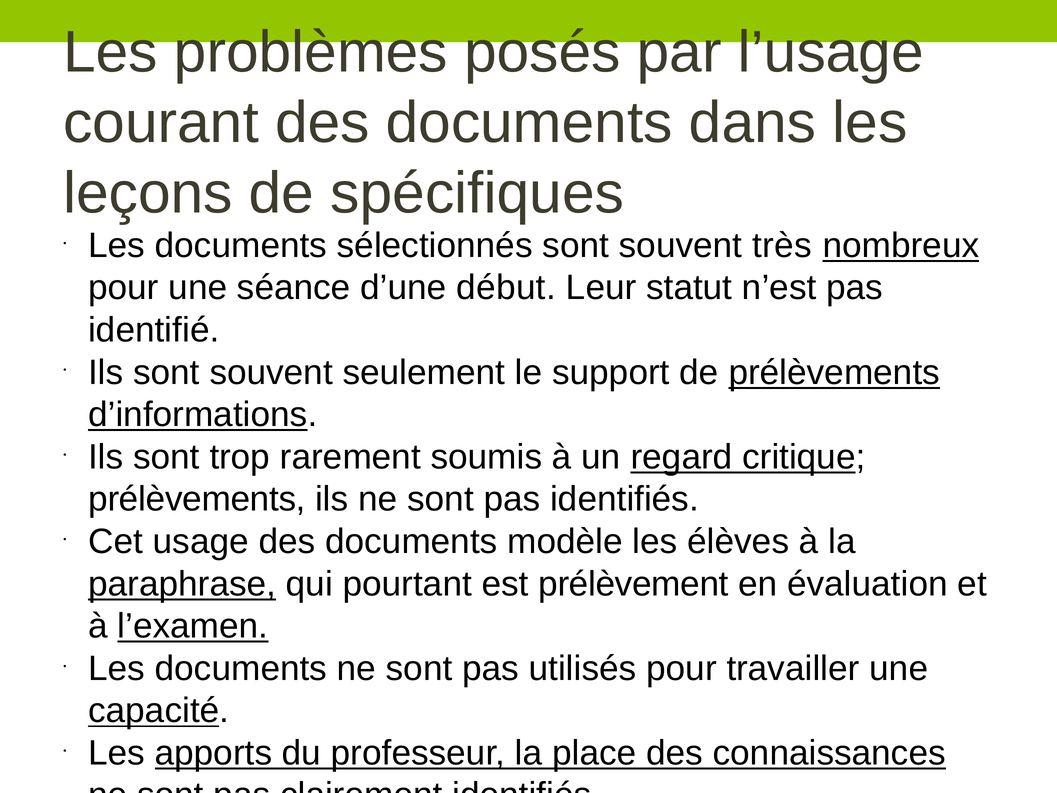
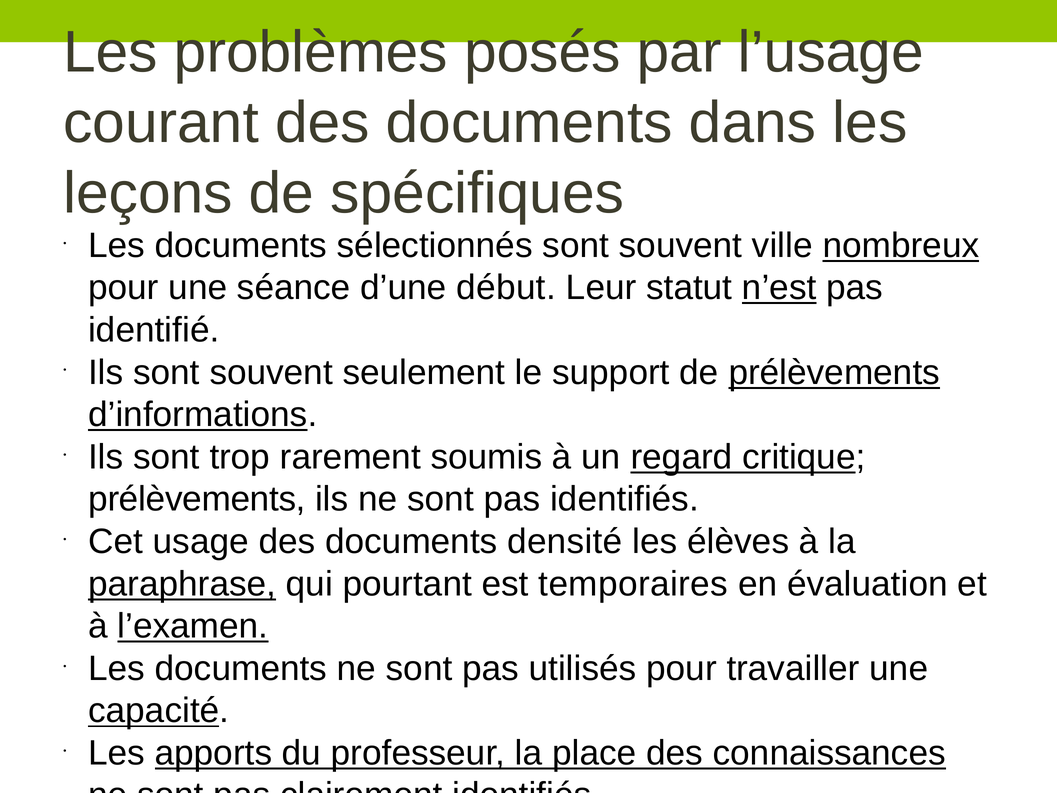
très: très -> ville
n’est underline: none -> present
modèle: modèle -> densité
prélèvement: prélèvement -> temporaires
